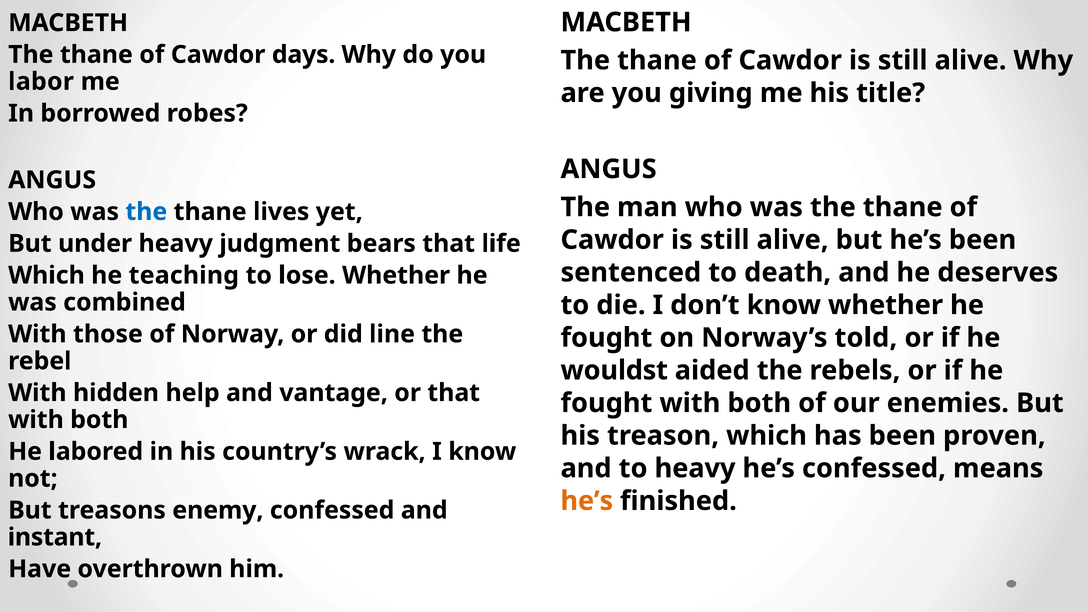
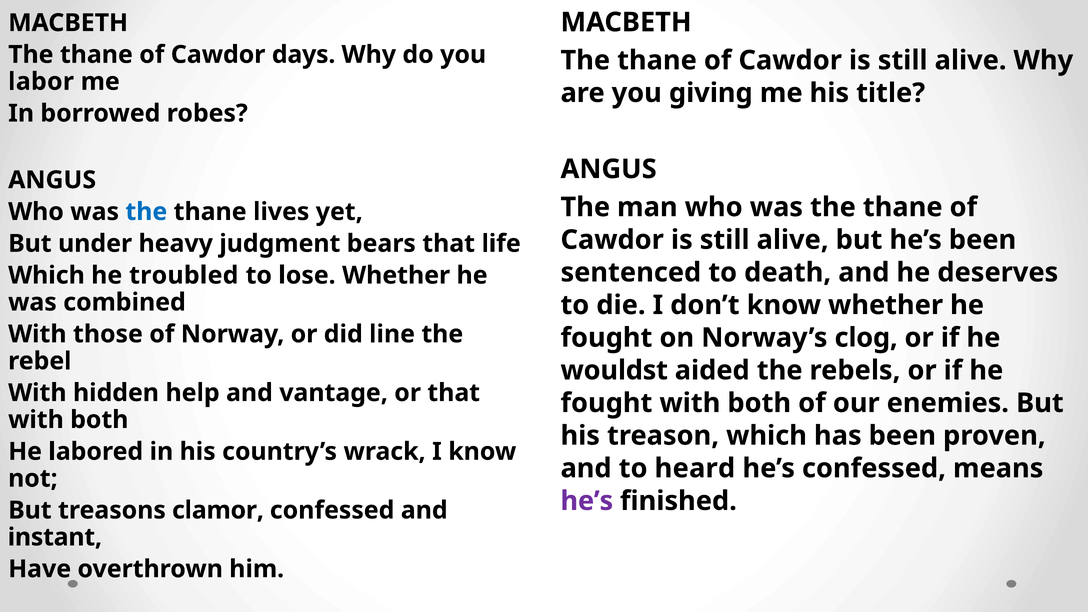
teaching: teaching -> troubled
told: told -> clog
to heavy: heavy -> heard
he’s at (587, 501) colour: orange -> purple
enemy: enemy -> clamor
